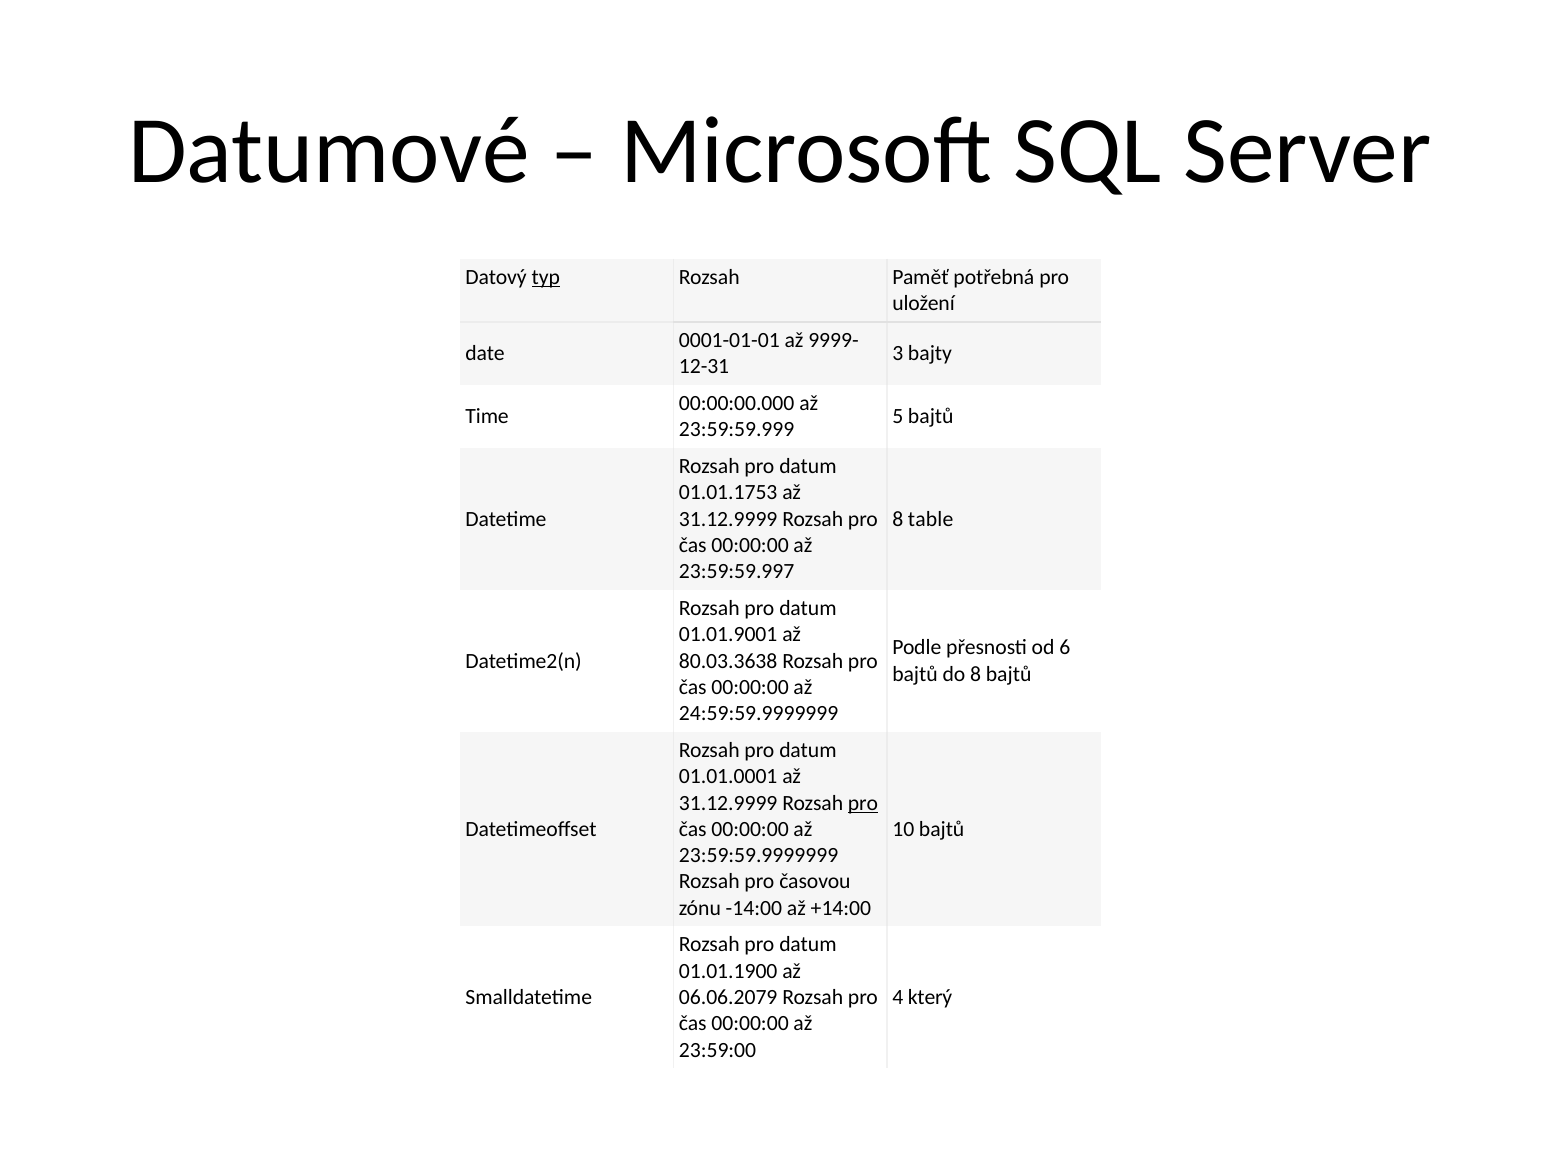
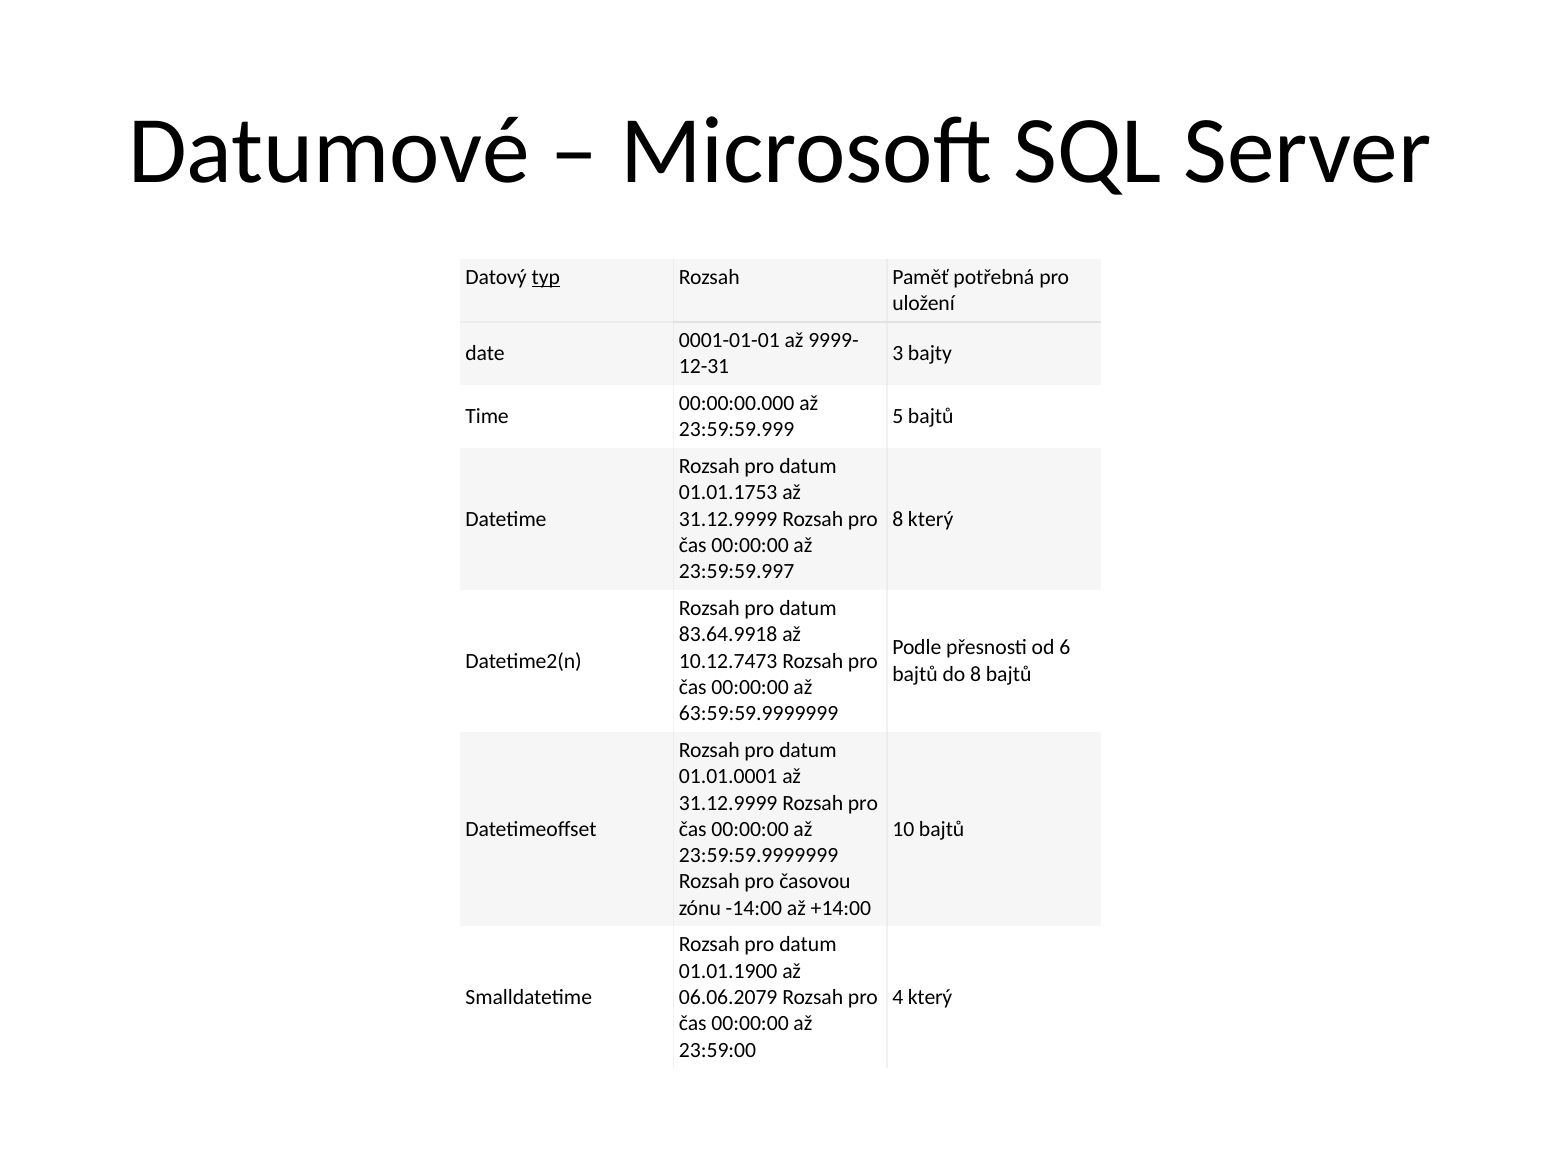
8 table: table -> který
01.01.9001: 01.01.9001 -> 83.64.9918
80.03.3638: 80.03.3638 -> 10.12.7473
24:59:59.9999999: 24:59:59.9999999 -> 63:59:59.9999999
pro at (863, 803) underline: present -> none
